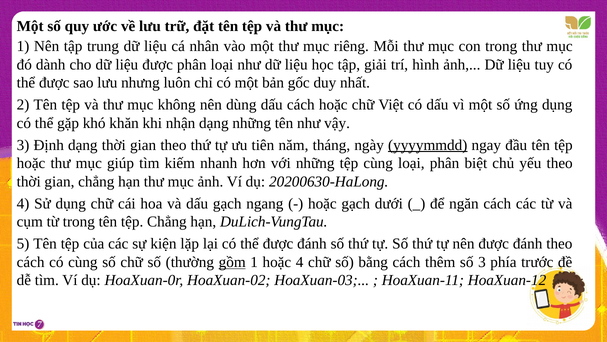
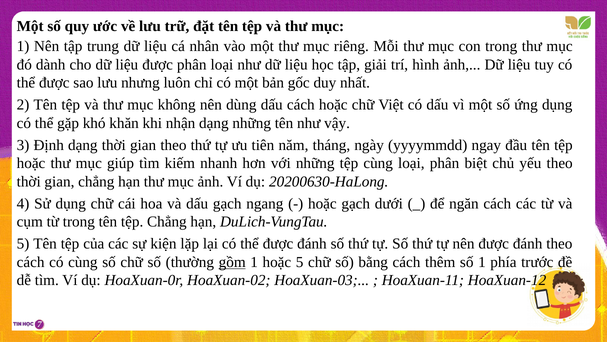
yyyymmdd underline: present -> none
hoặc 4: 4 -> 5
số 3: 3 -> 1
